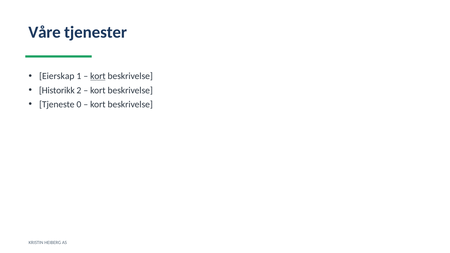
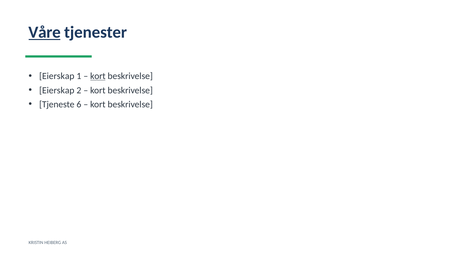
Våre underline: none -> present
Historikk at (57, 90): Historikk -> Eierskap
0: 0 -> 6
